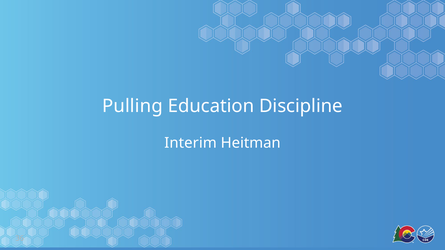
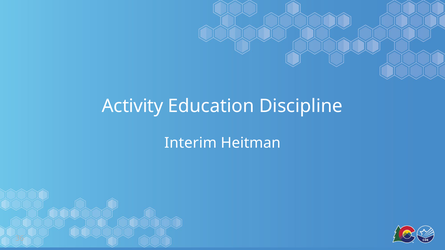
Pulling: Pulling -> Activity
